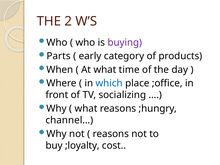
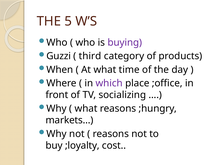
2: 2 -> 5
Parts: Parts -> Guzzi
early: early -> third
which colour: blue -> purple
channel…: channel… -> markets…
